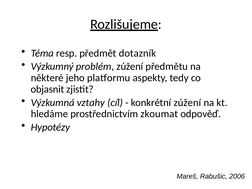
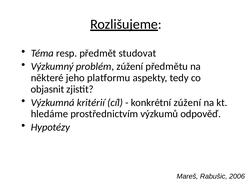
dotazník: dotazník -> studovat
vztahy: vztahy -> kritérií
zkoumat: zkoumat -> výzkumů
